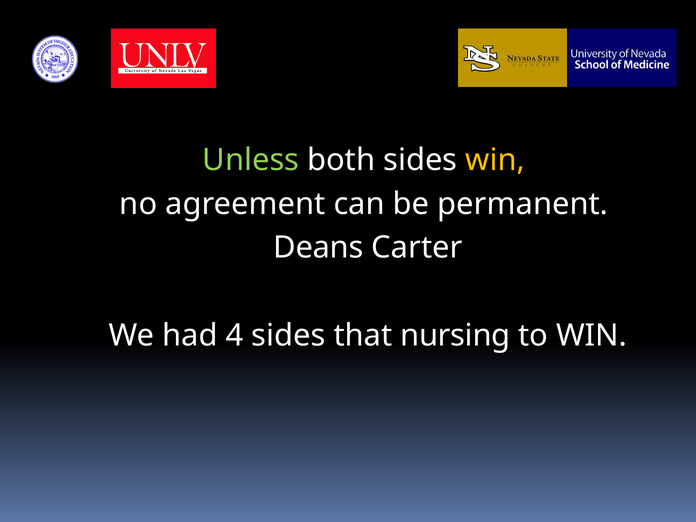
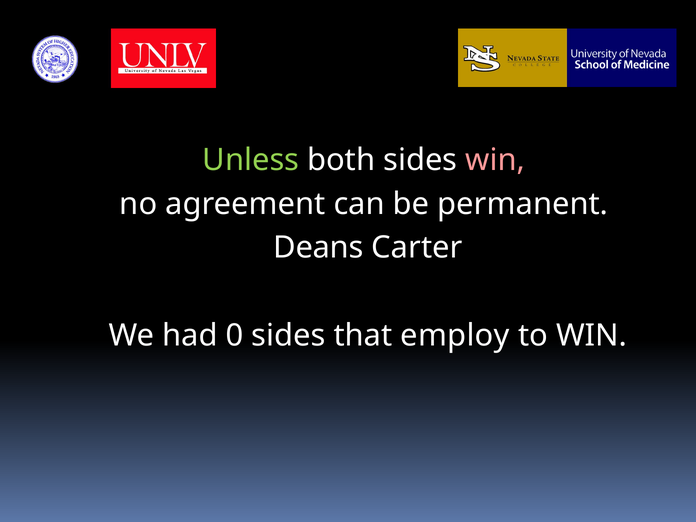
win at (495, 160) colour: yellow -> pink
4: 4 -> 0
nursing: nursing -> employ
